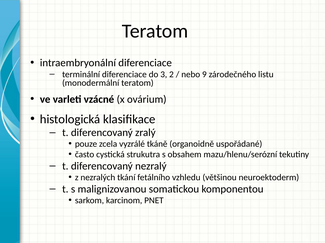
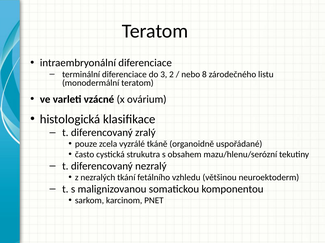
9: 9 -> 8
